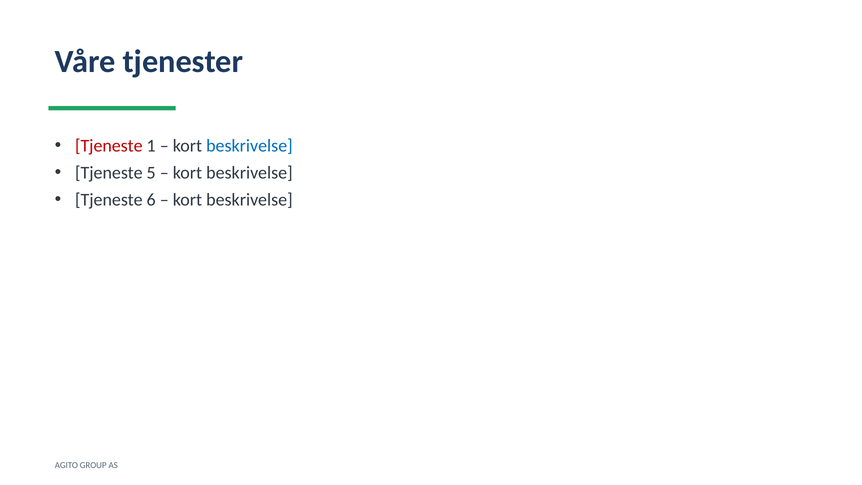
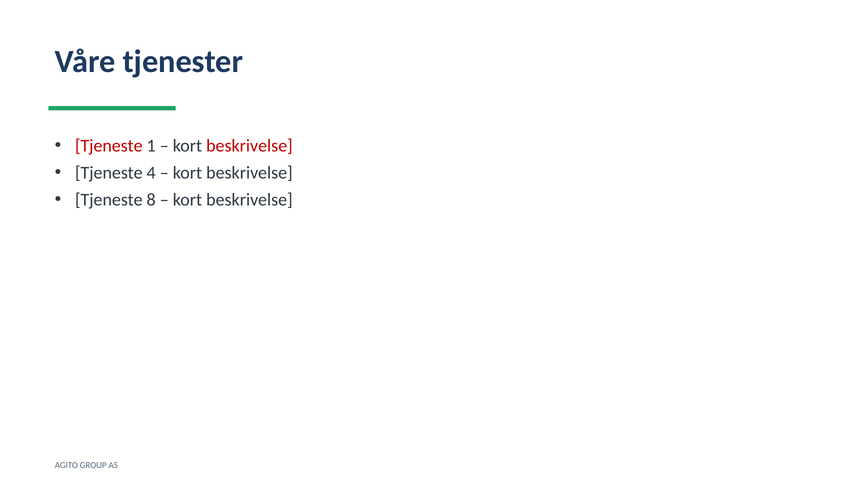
beskrivelse at (249, 146) colour: blue -> red
5: 5 -> 4
6: 6 -> 8
